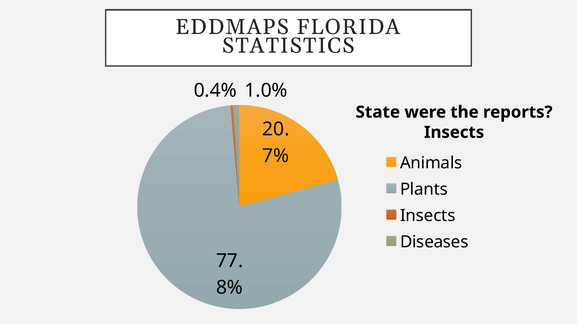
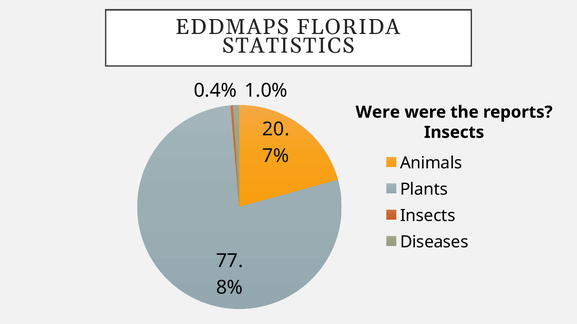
State at (378, 112): State -> Were
